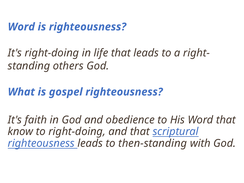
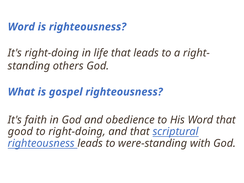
know: know -> good
then-standing: then-standing -> were-standing
